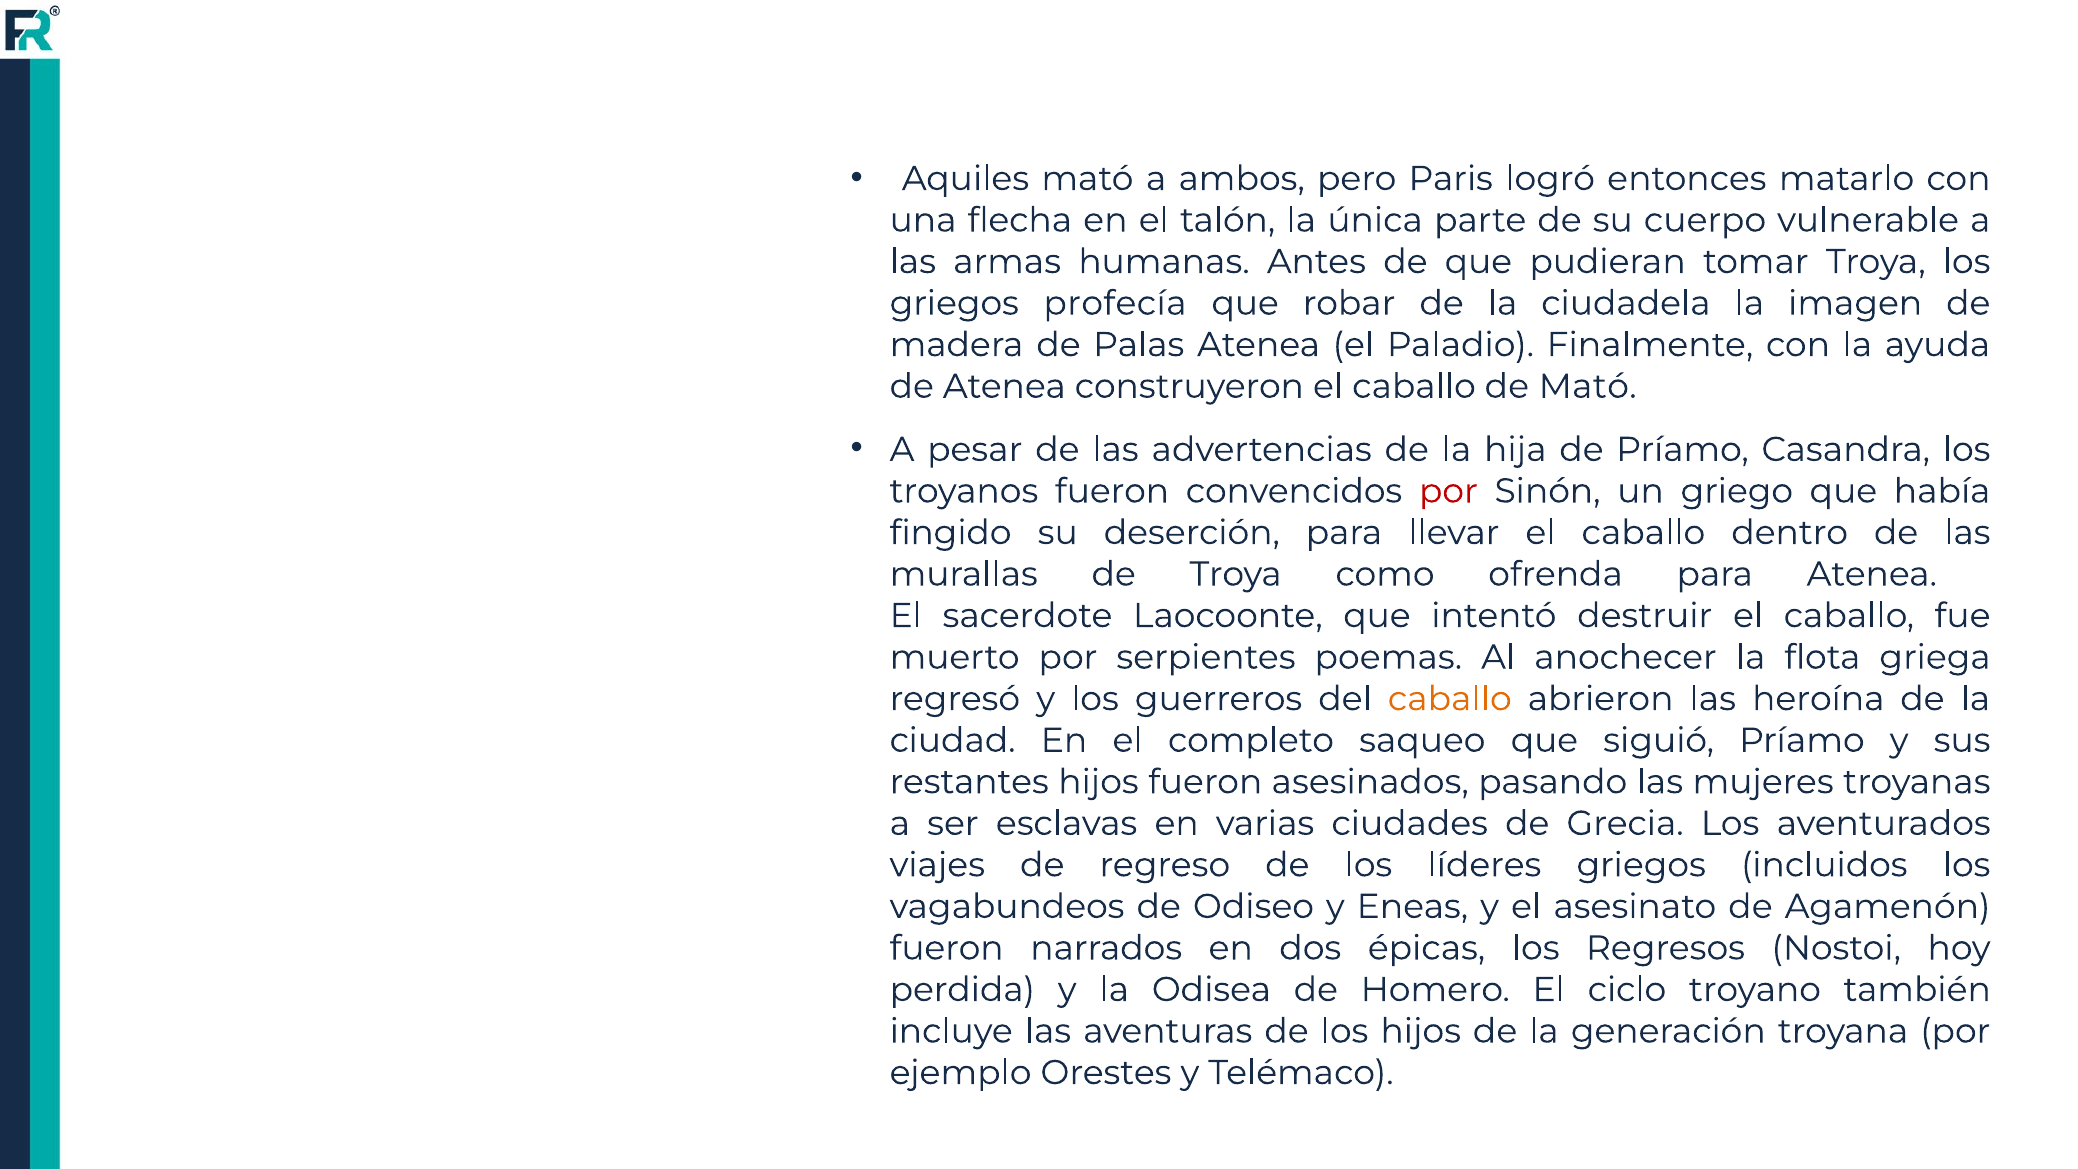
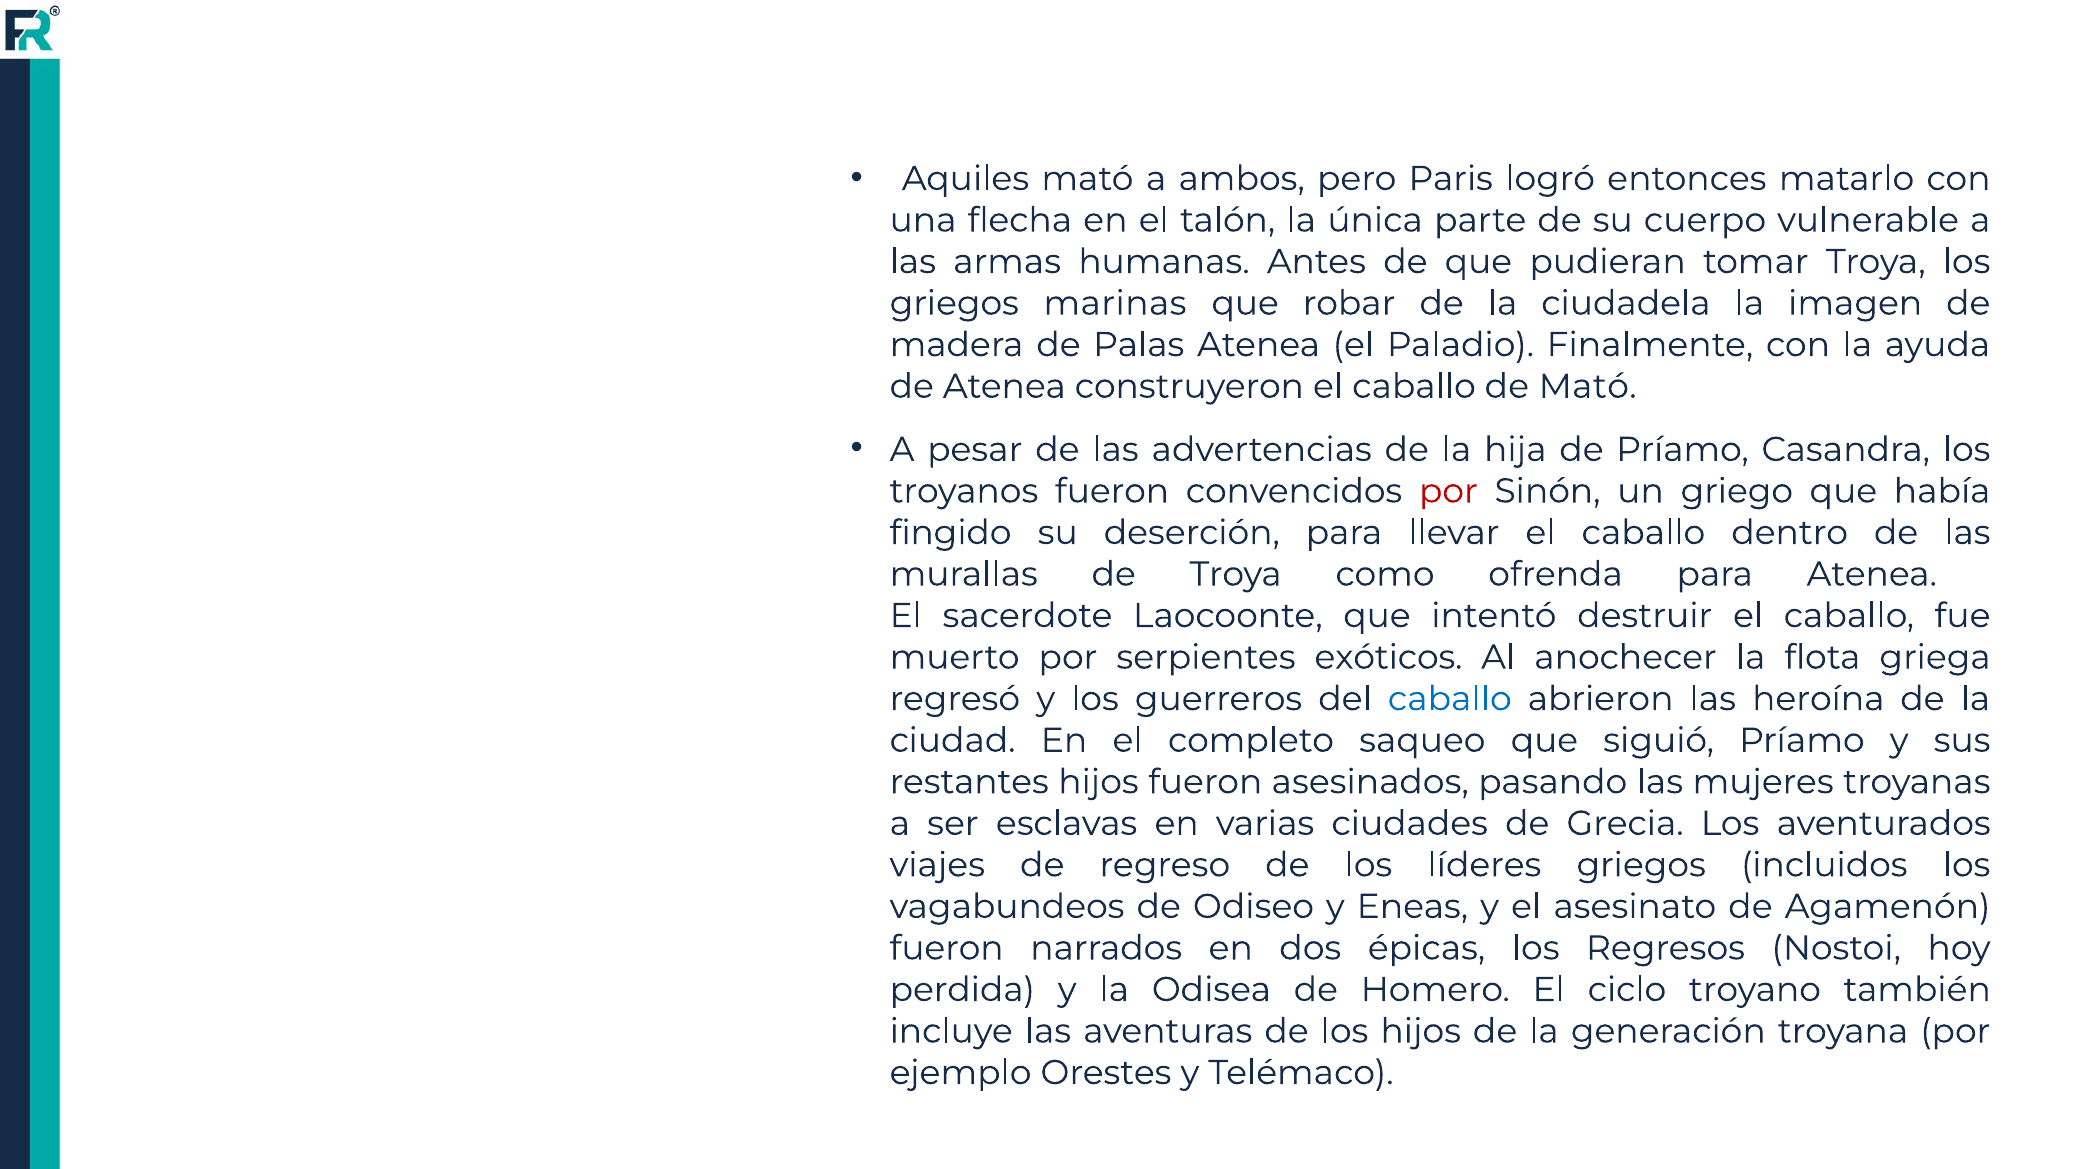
profecía: profecía -> marinas
poemas: poemas -> exóticos
caballo at (1450, 699) colour: orange -> blue
